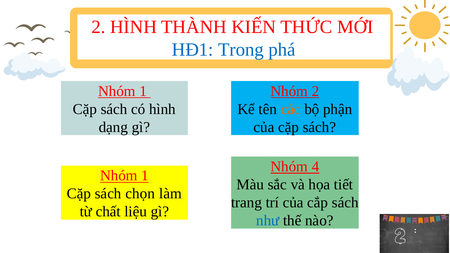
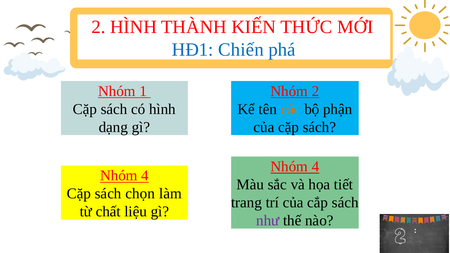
Trong: Trong -> Chiến
1 at (145, 176): 1 -> 4
như colour: blue -> purple
